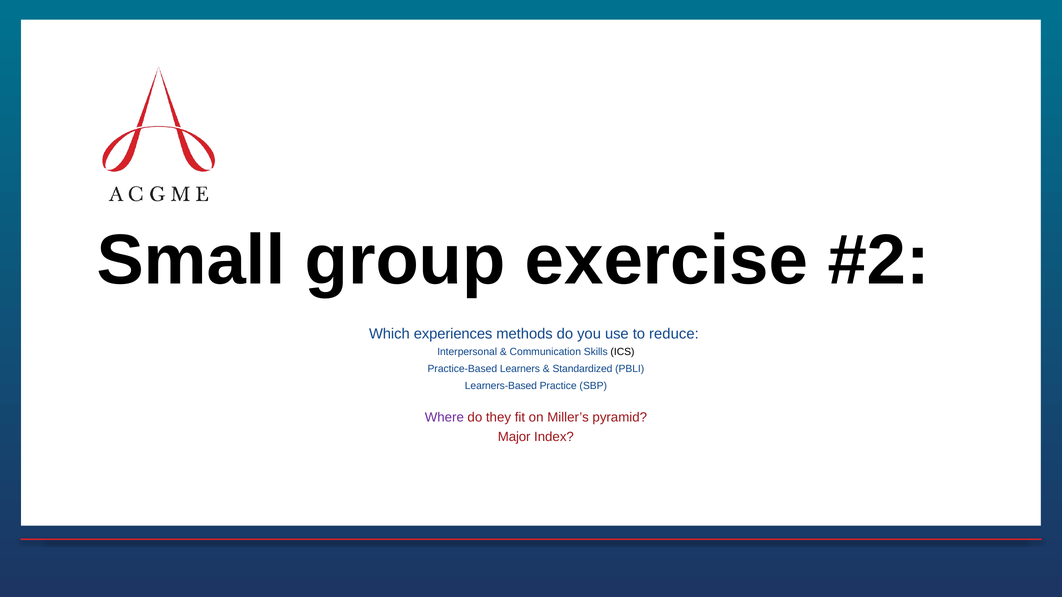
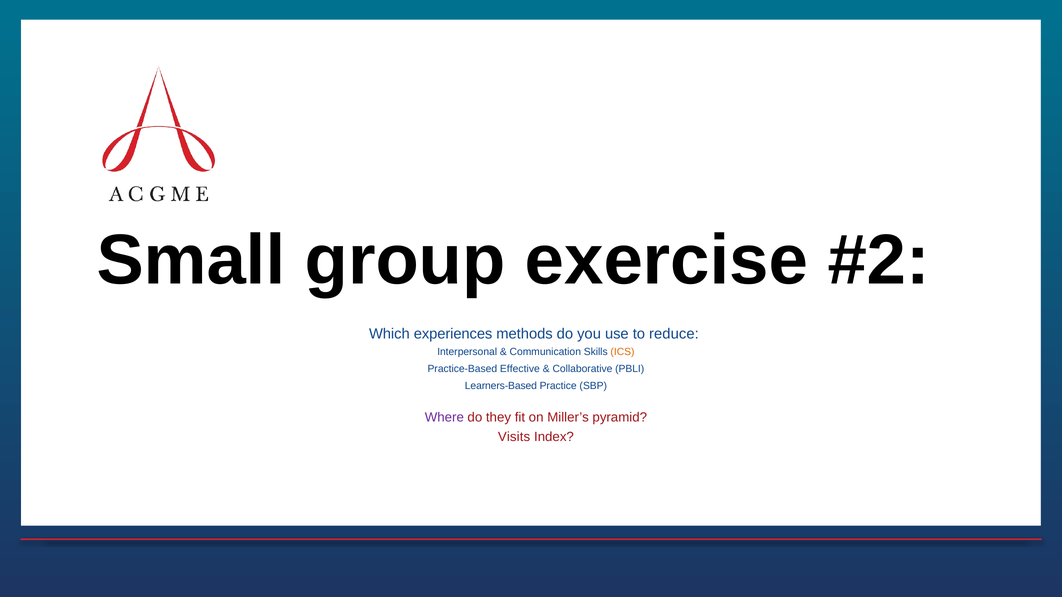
ICS colour: black -> orange
Learners: Learners -> Effective
Standardized: Standardized -> Collaborative
Major: Major -> Visits
